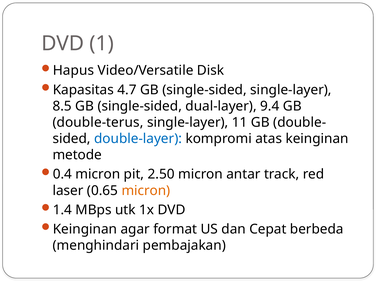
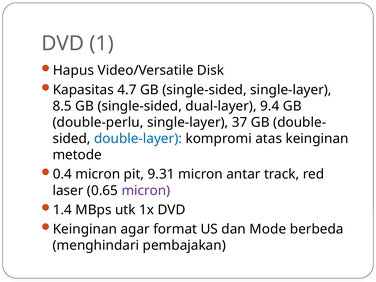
double-terus: double-terus -> double-perlu
11: 11 -> 37
2.50: 2.50 -> 9.31
micron at (146, 191) colour: orange -> purple
Cepat: Cepat -> Mode
